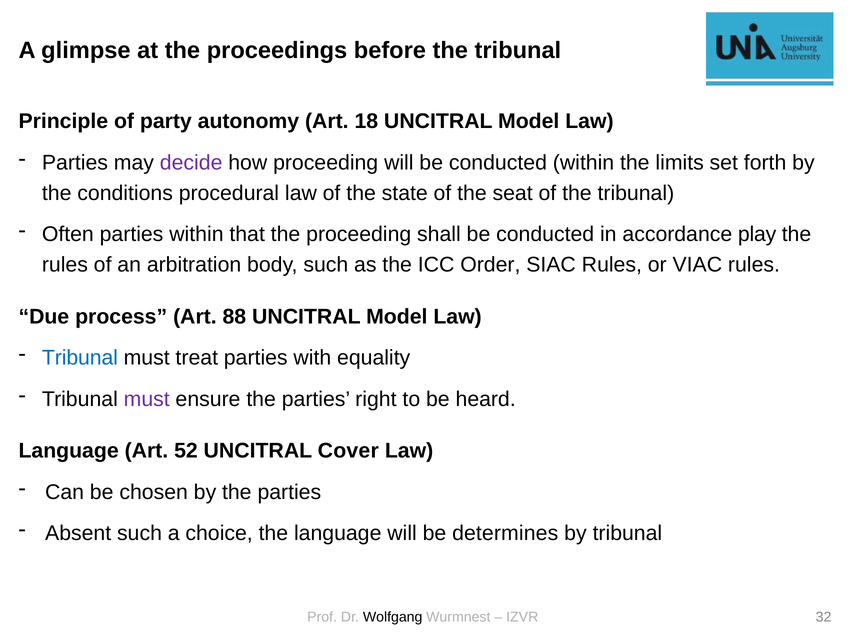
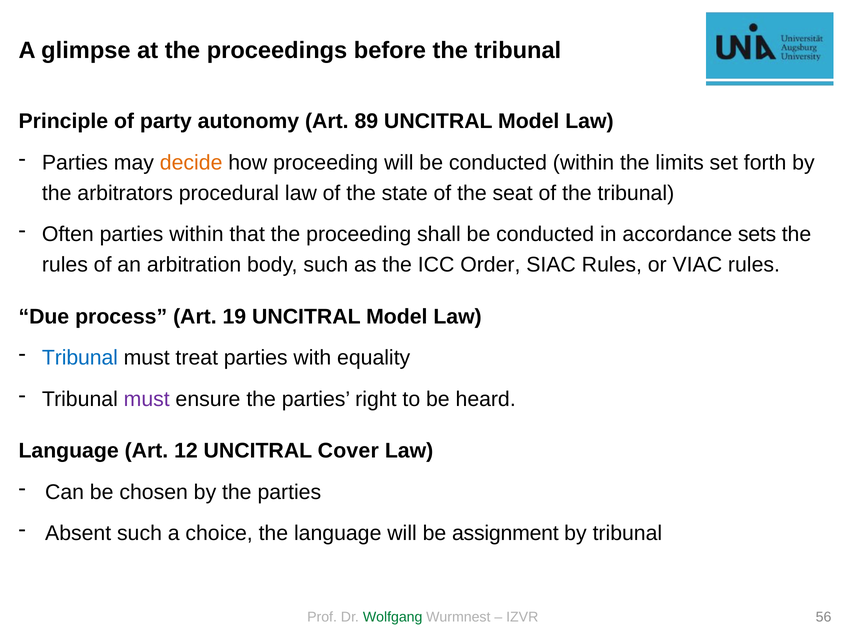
18: 18 -> 89
decide colour: purple -> orange
conditions: conditions -> arbitrators
play: play -> sets
88: 88 -> 19
52: 52 -> 12
determines: determines -> assignment
Wolfgang colour: black -> green
32: 32 -> 56
